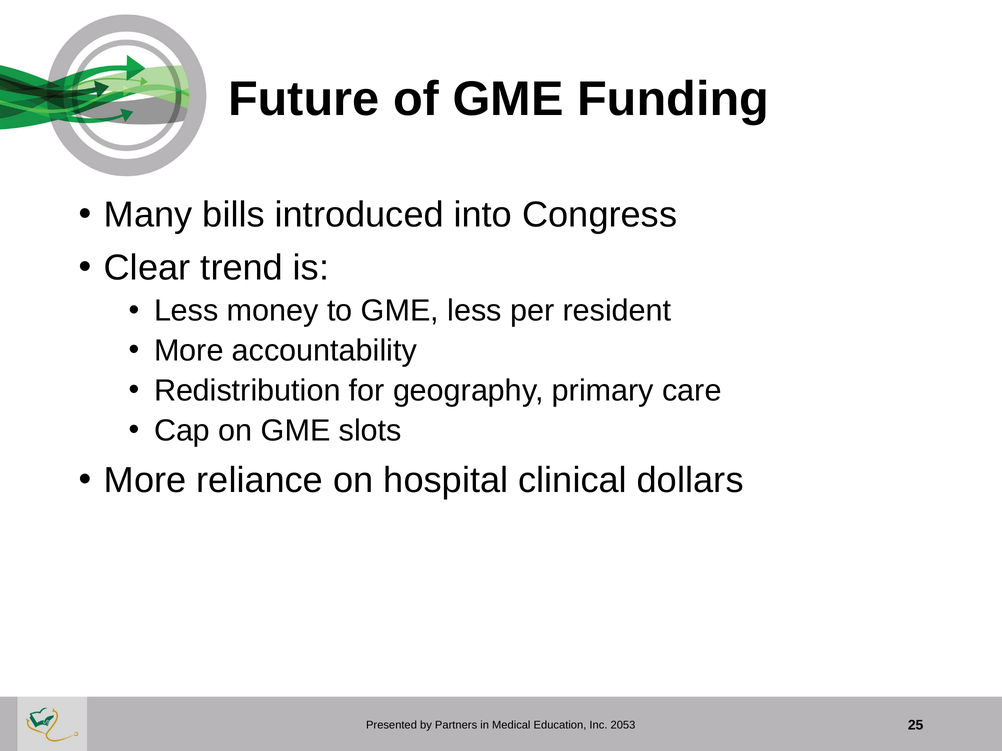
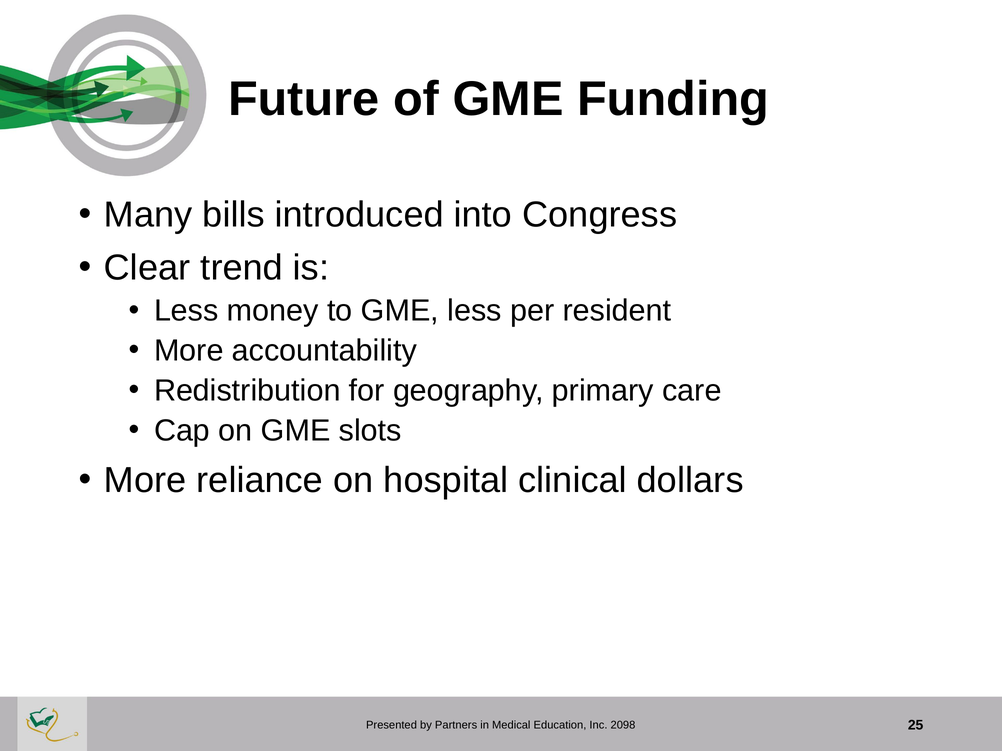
2053: 2053 -> 2098
